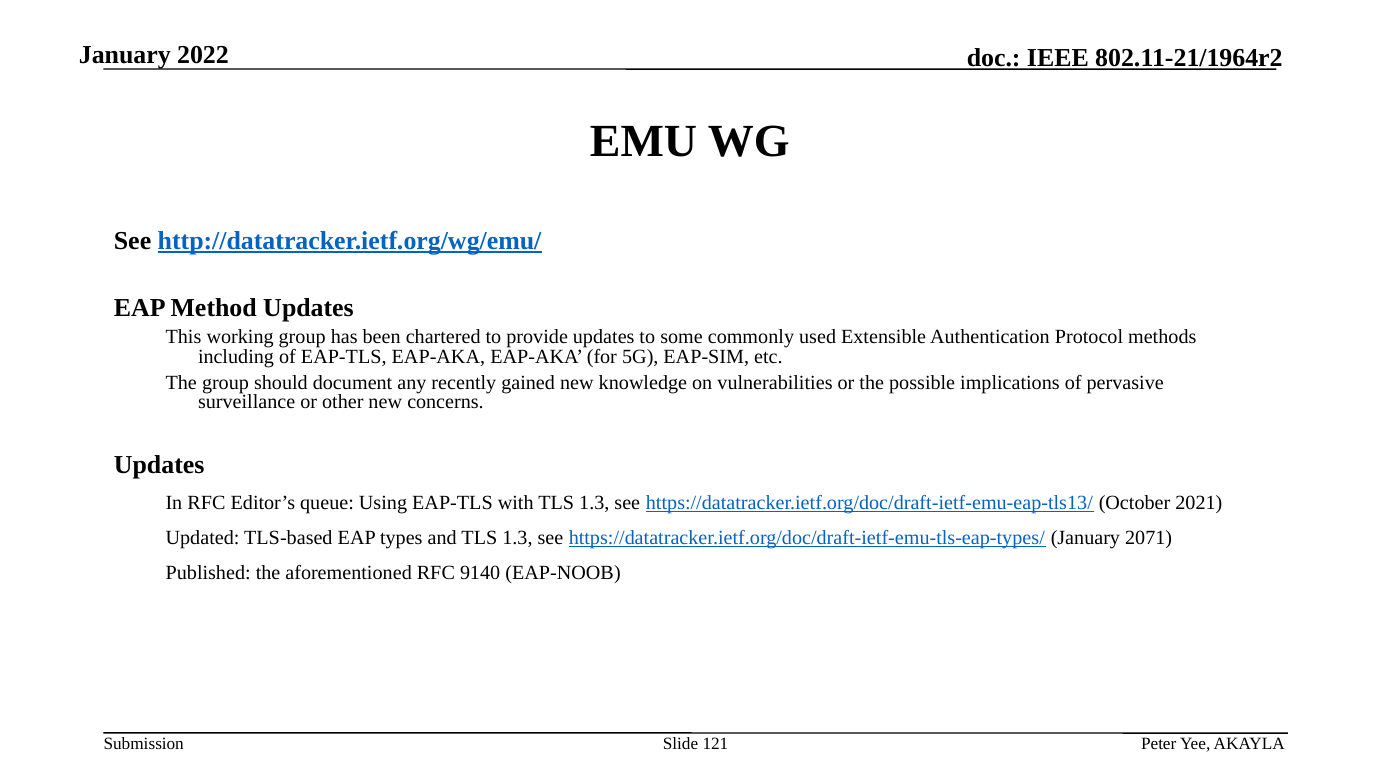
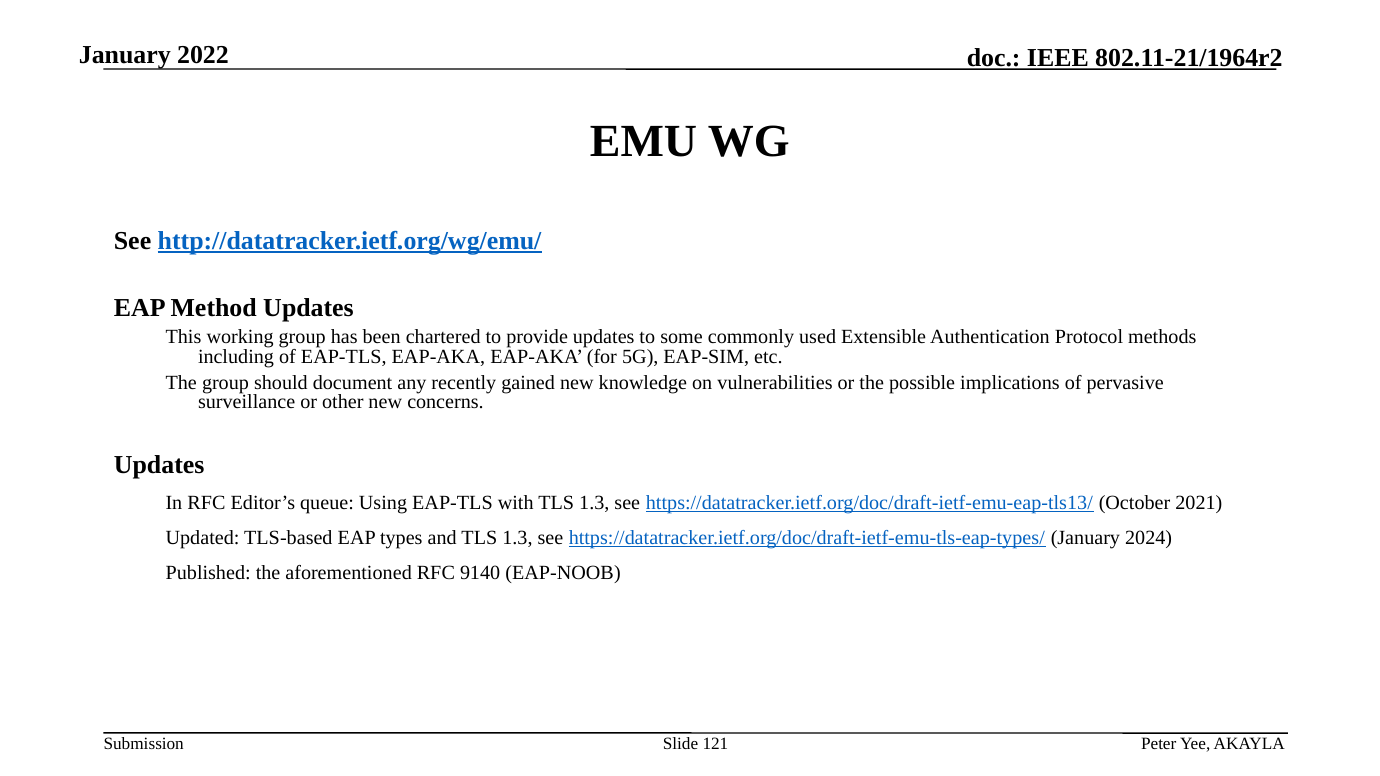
2071: 2071 -> 2024
